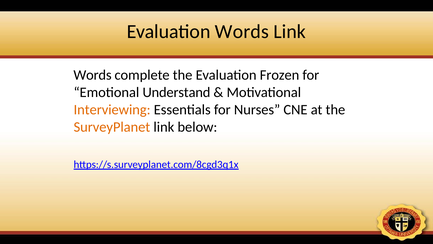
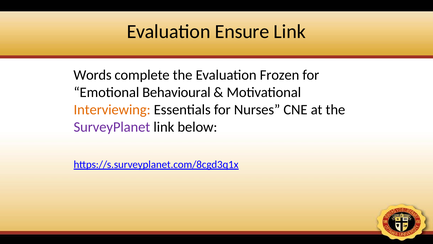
Evaluation Words: Words -> Ensure
Understand: Understand -> Behavioural
SurveyPlanet colour: orange -> purple
